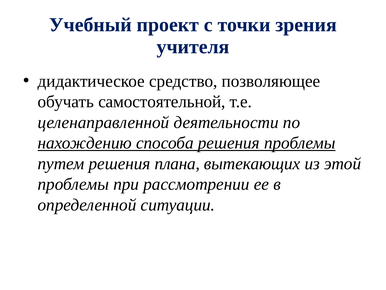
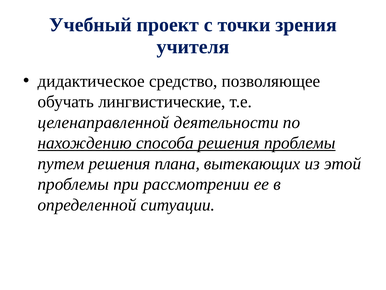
самостоятельной: самостоятельной -> лингвистические
